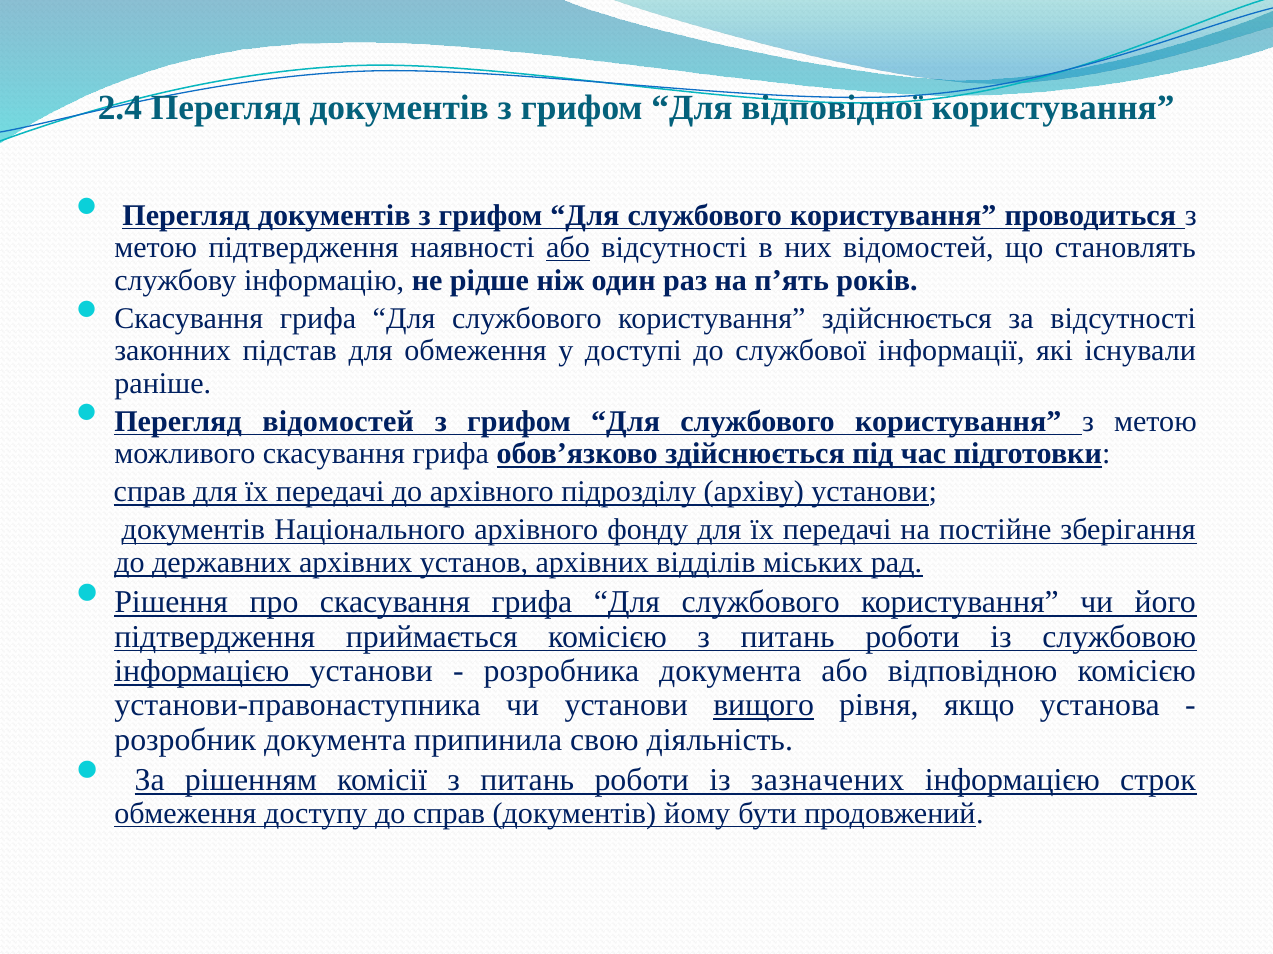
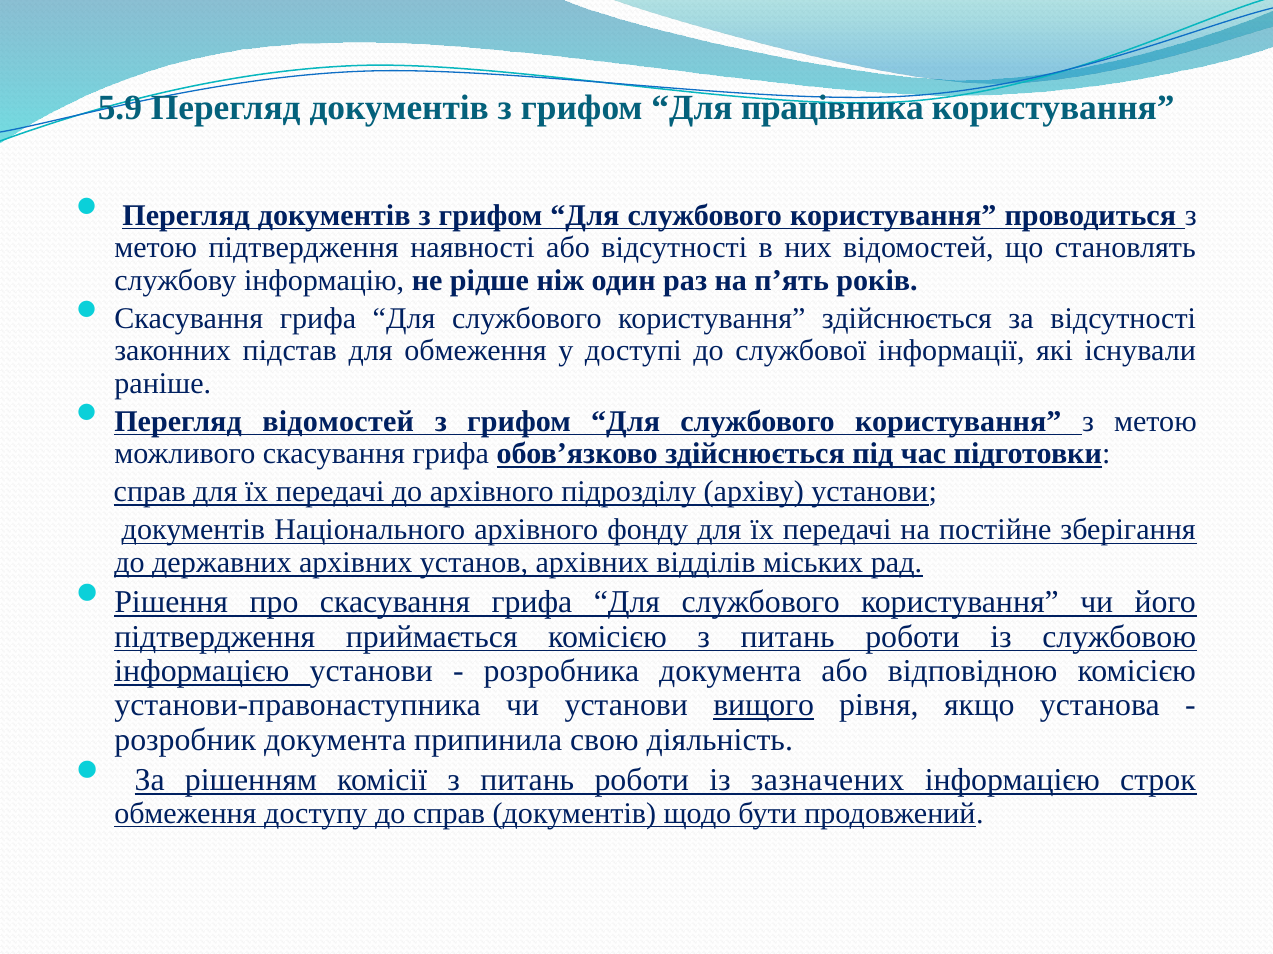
2.4: 2.4 -> 5.9
відповідної: відповідної -> працівника
або at (568, 248) underline: present -> none
йому: йому -> щодо
